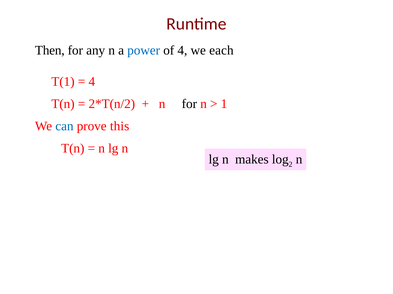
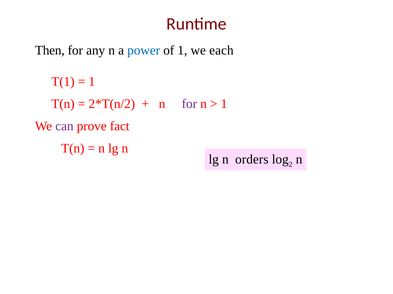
of 4: 4 -> 1
4 at (92, 82): 4 -> 1
for at (189, 104) colour: black -> purple
can colour: blue -> purple
this: this -> fact
makes: makes -> orders
